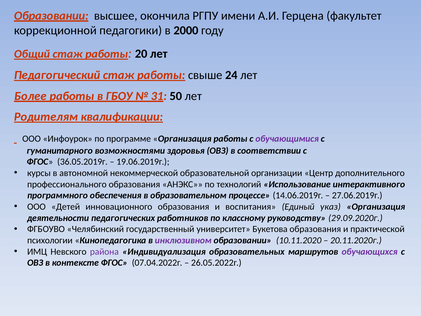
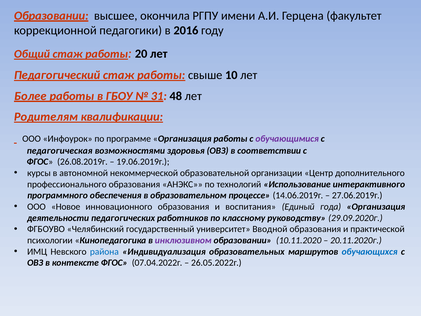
2000: 2000 -> 2016
24: 24 -> 10
50: 50 -> 48
гуманитарного: гуманитарного -> педагогическая
36.05.2019г: 36.05.2019г -> 26.08.2019г
Детей: Детей -> Новое
указ: указ -> года
Букетова: Букетова -> Вводной
района colour: purple -> blue
обучающихся colour: purple -> blue
